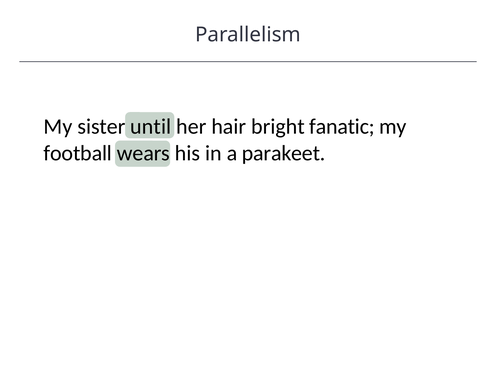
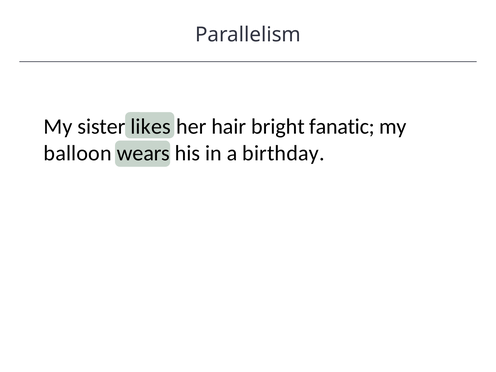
until: until -> likes
football: football -> balloon
parakeet: parakeet -> birthday
